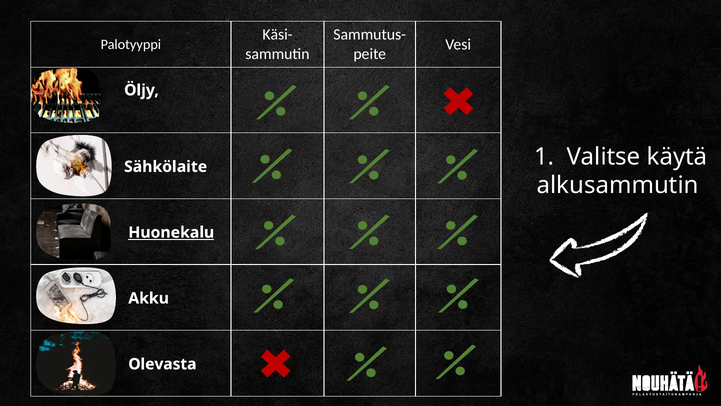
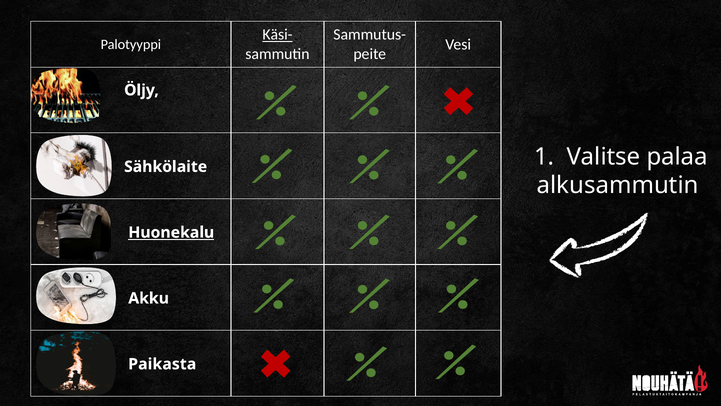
Käsi- underline: none -> present
käytä: käytä -> palaa
Olevasta: Olevasta -> Paikasta
